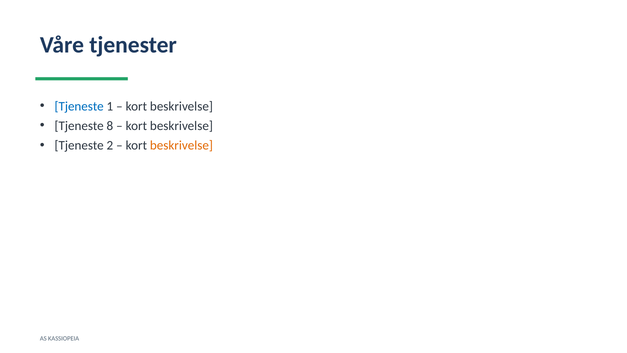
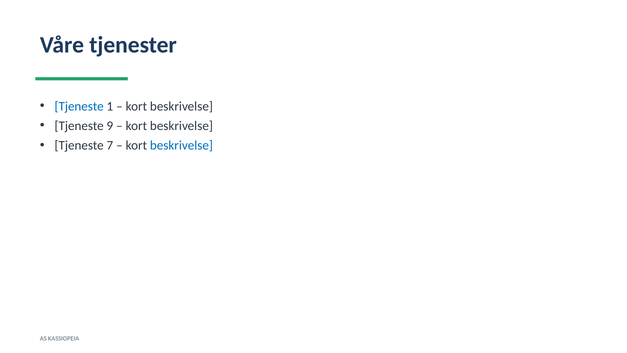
8: 8 -> 9
2: 2 -> 7
beskrivelse at (181, 145) colour: orange -> blue
